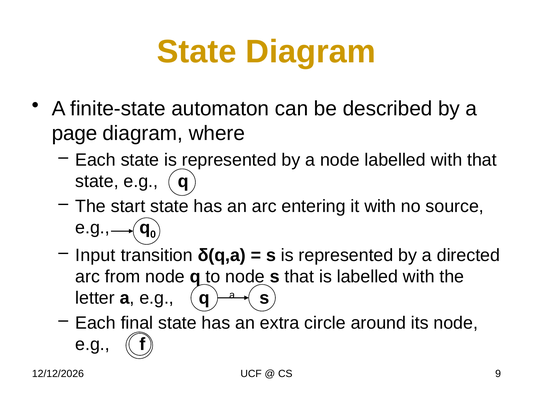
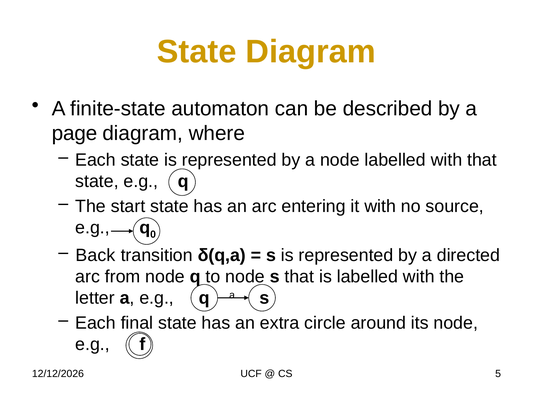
Input: Input -> Back
9: 9 -> 5
